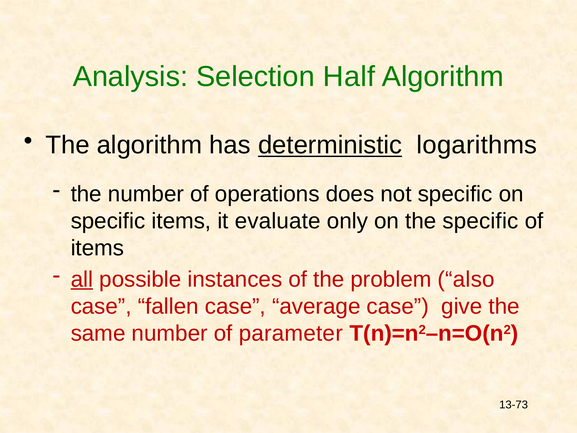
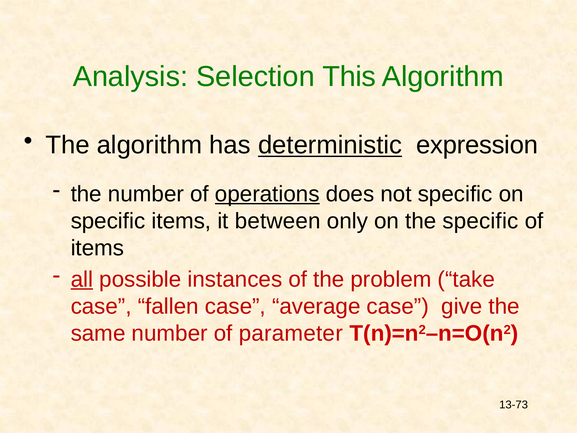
Half: Half -> This
logarithms: logarithms -> expression
operations underline: none -> present
evaluate: evaluate -> between
also: also -> take
